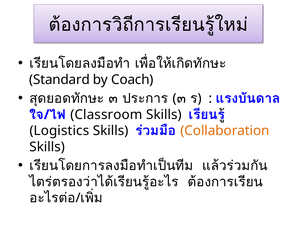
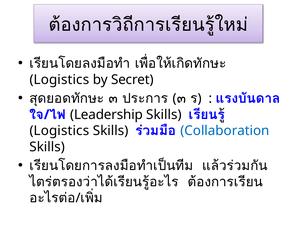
Standard at (60, 79): Standard -> Logistics
Coach: Coach -> Secret
Classroom: Classroom -> Leadership
Collaboration colour: orange -> blue
